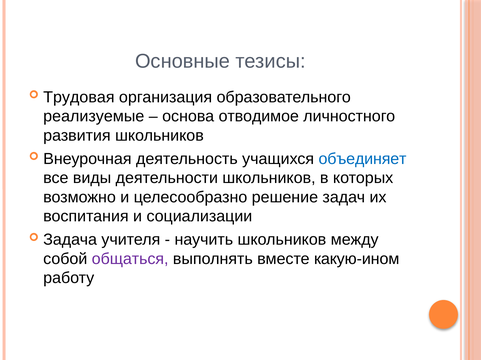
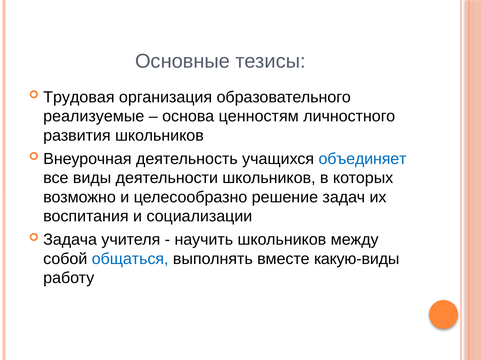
отводимое: отводимое -> ценностям
общаться colour: purple -> blue
какую-ином: какую-ином -> какую-виды
